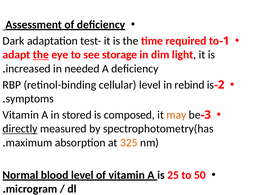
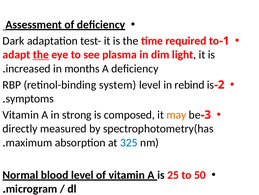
storage: storage -> plasma
needed: needed -> months
cellular: cellular -> system
stored: stored -> strong
directly underline: present -> none
325 colour: orange -> blue
